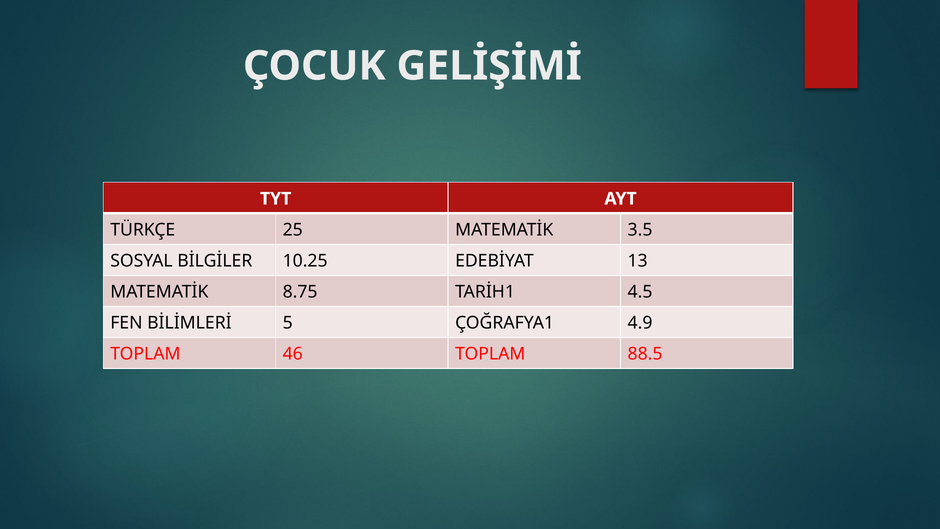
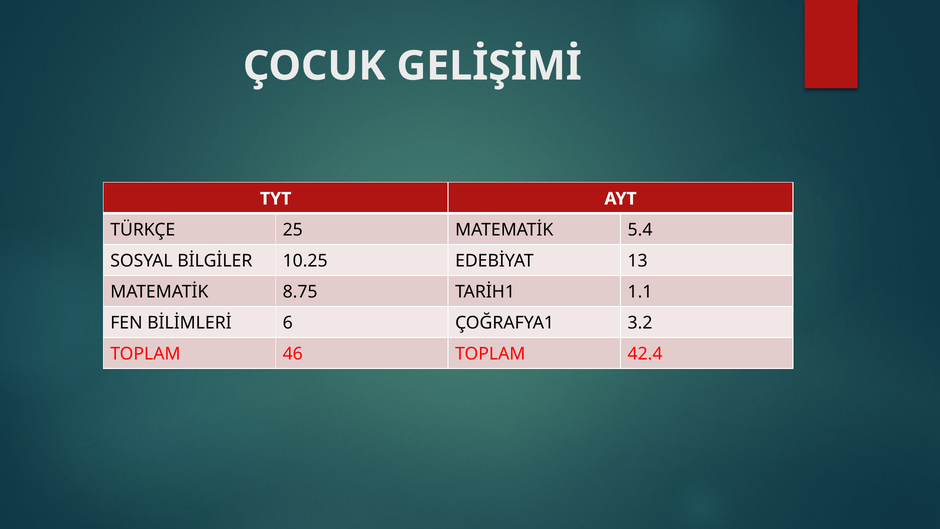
3.5: 3.5 -> 5.4
4.5: 4.5 -> 1.1
5: 5 -> 6
4.9: 4.9 -> 3.2
88.5: 88.5 -> 42.4
